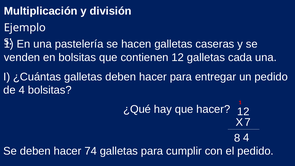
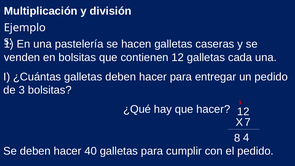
de 4: 4 -> 3
74: 74 -> 40
